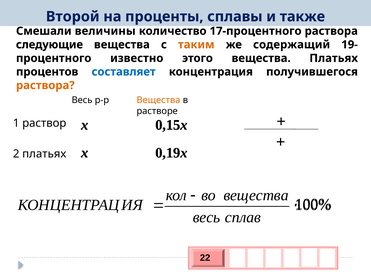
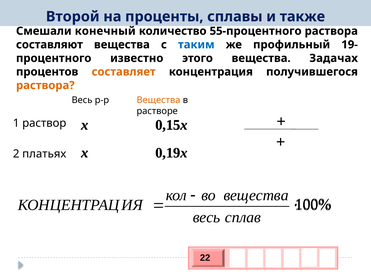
величины: величины -> конечный
17-процентного: 17-процентного -> 55-процентного
следующие: следующие -> составляют
таким colour: orange -> blue
содержащий: содержащий -> профильный
вещества Платьях: Платьях -> Задачах
составляет colour: blue -> orange
